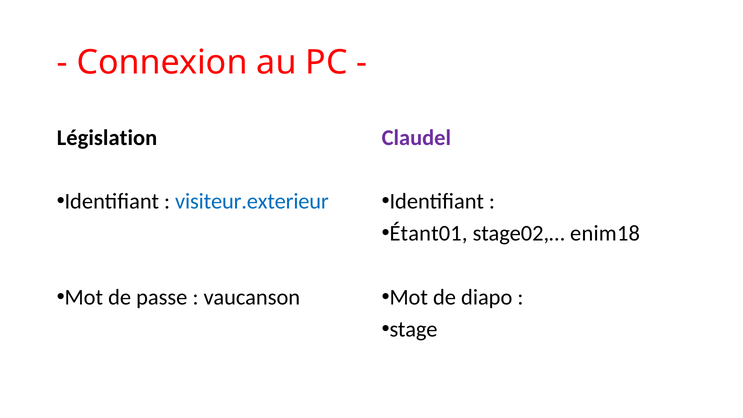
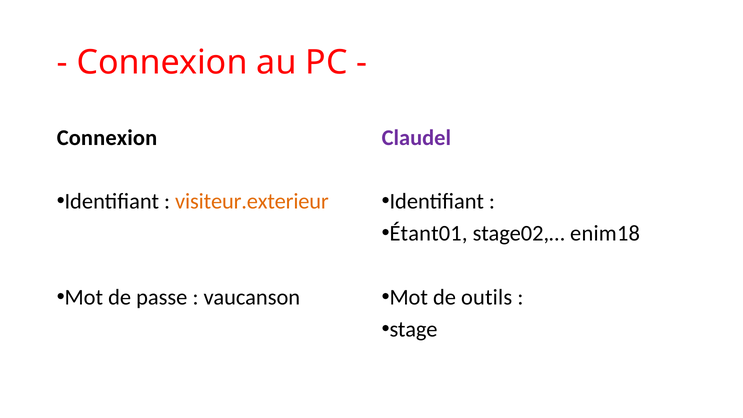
Législation at (107, 138): Législation -> Connexion
visiteur.exterieur colour: blue -> orange
diapo: diapo -> outils
